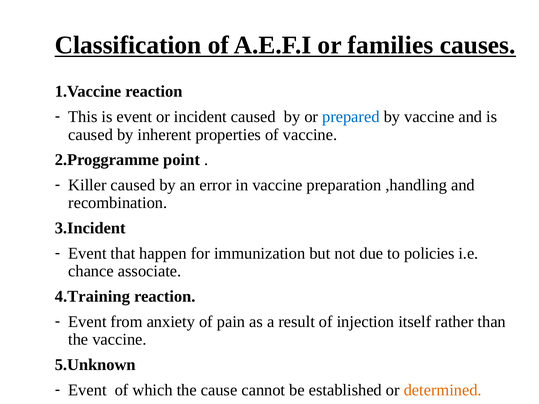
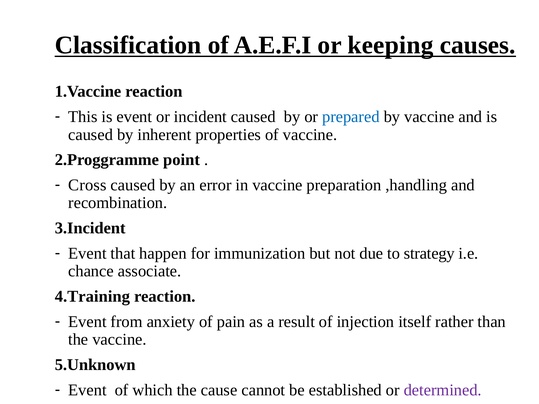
families: families -> keeping
Killer: Killer -> Cross
policies: policies -> strategy
determined colour: orange -> purple
